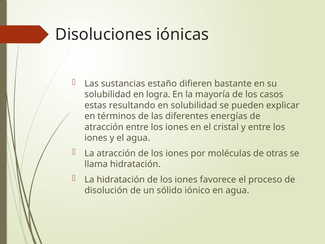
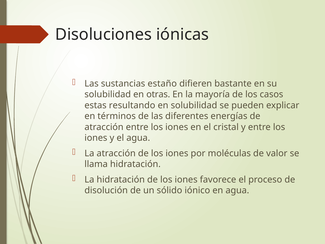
logra: logra -> otras
otras: otras -> valor
